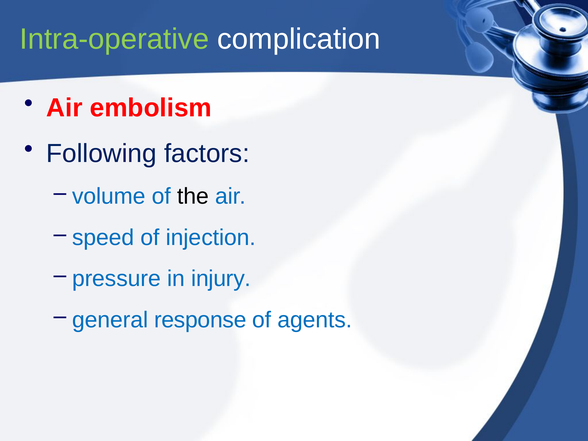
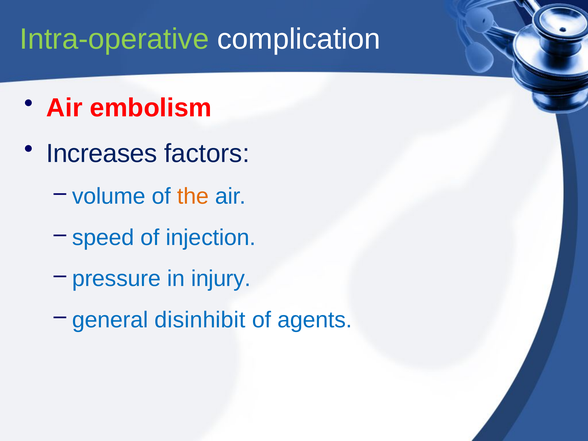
Following: Following -> Increases
the colour: black -> orange
response: response -> disinhibit
